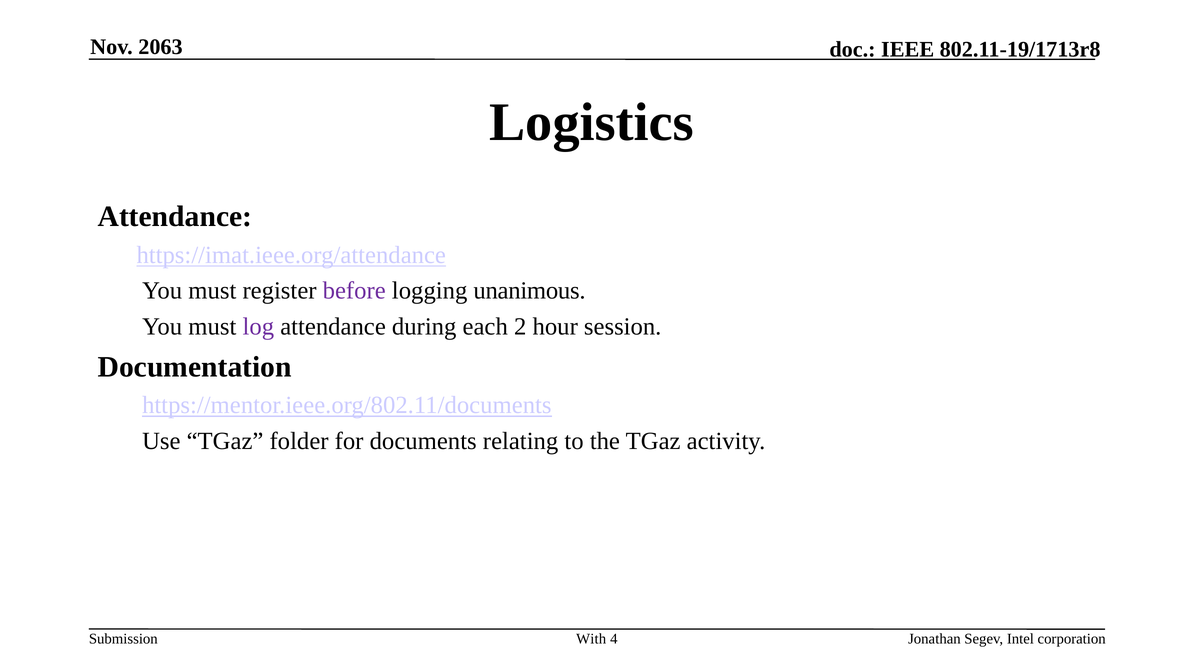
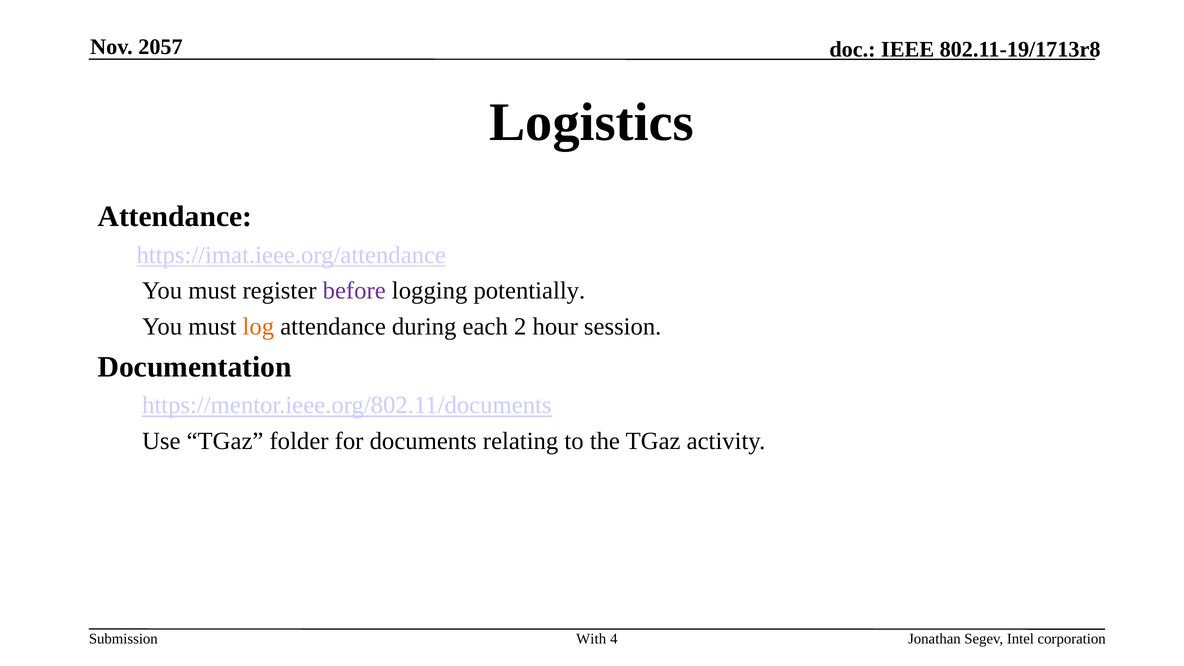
2063: 2063 -> 2057
unanimous: unanimous -> potentially
log colour: purple -> orange
